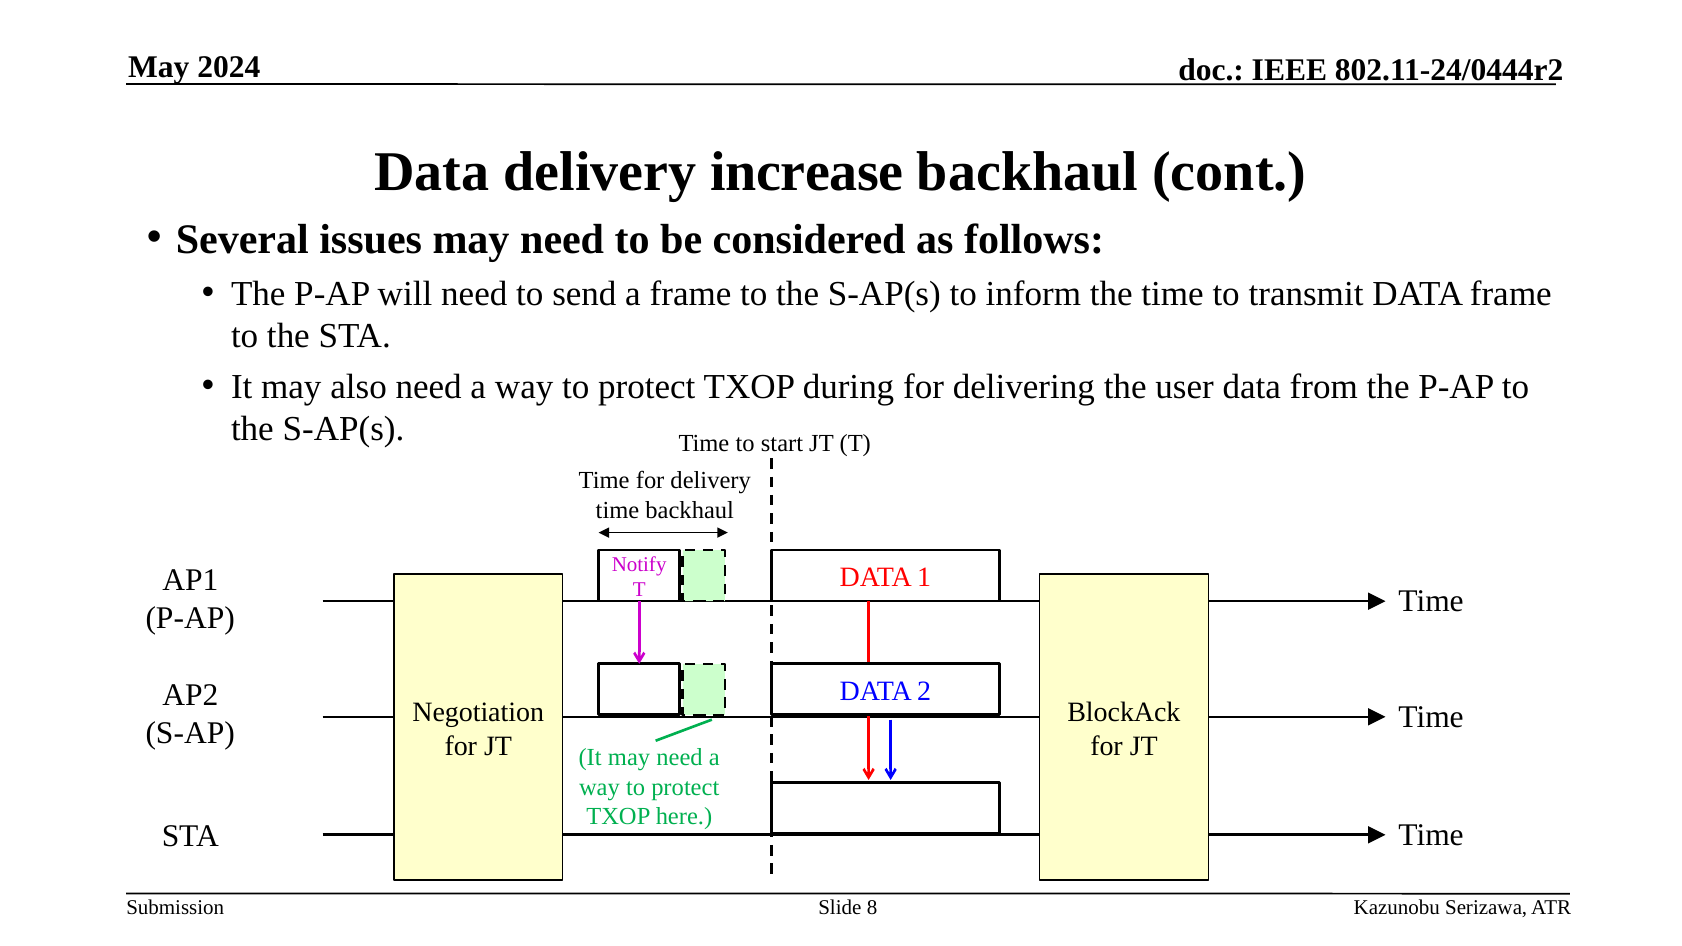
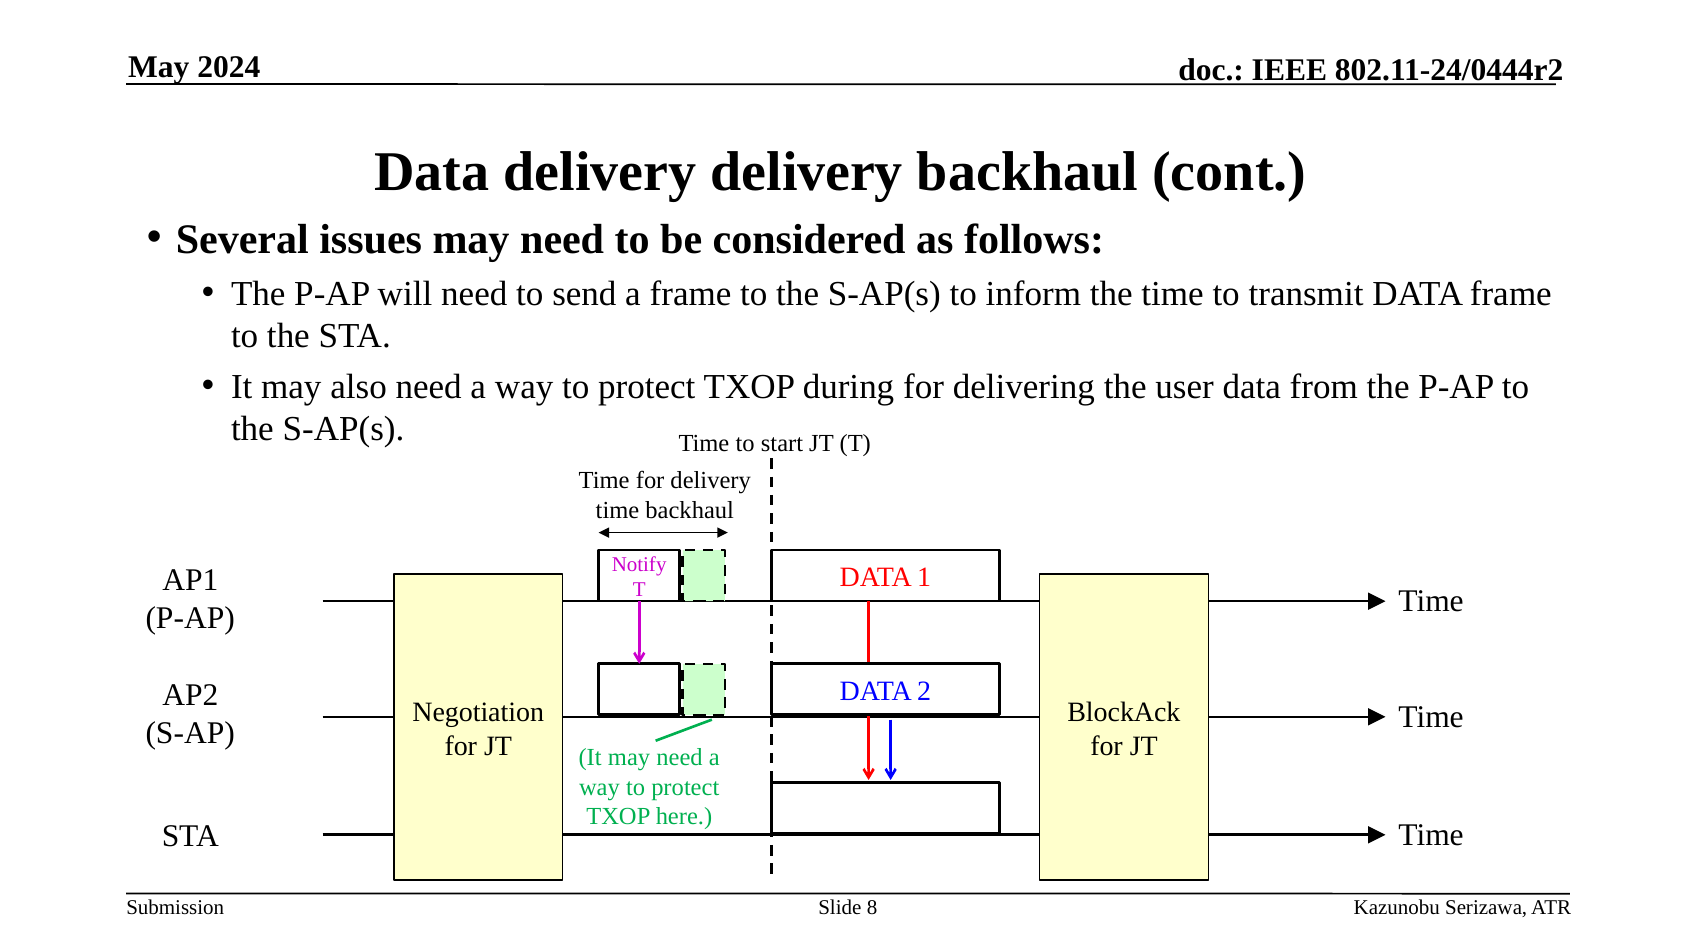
delivery increase: increase -> delivery
